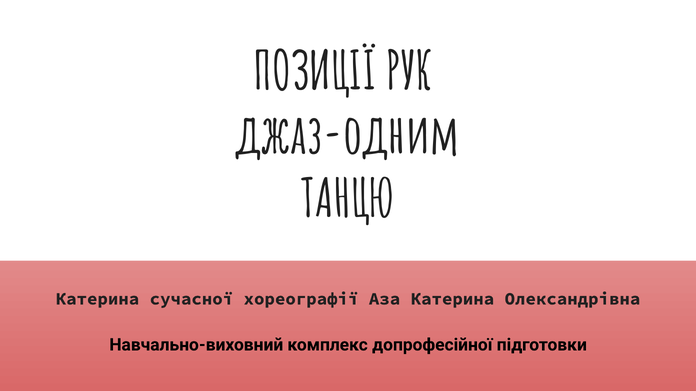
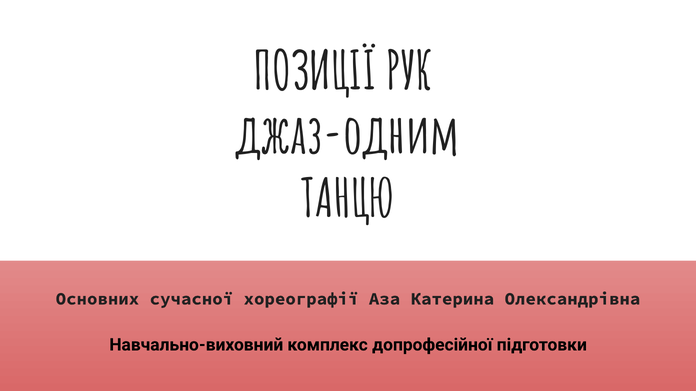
Катерина at (97, 299): Катерина -> Основних
